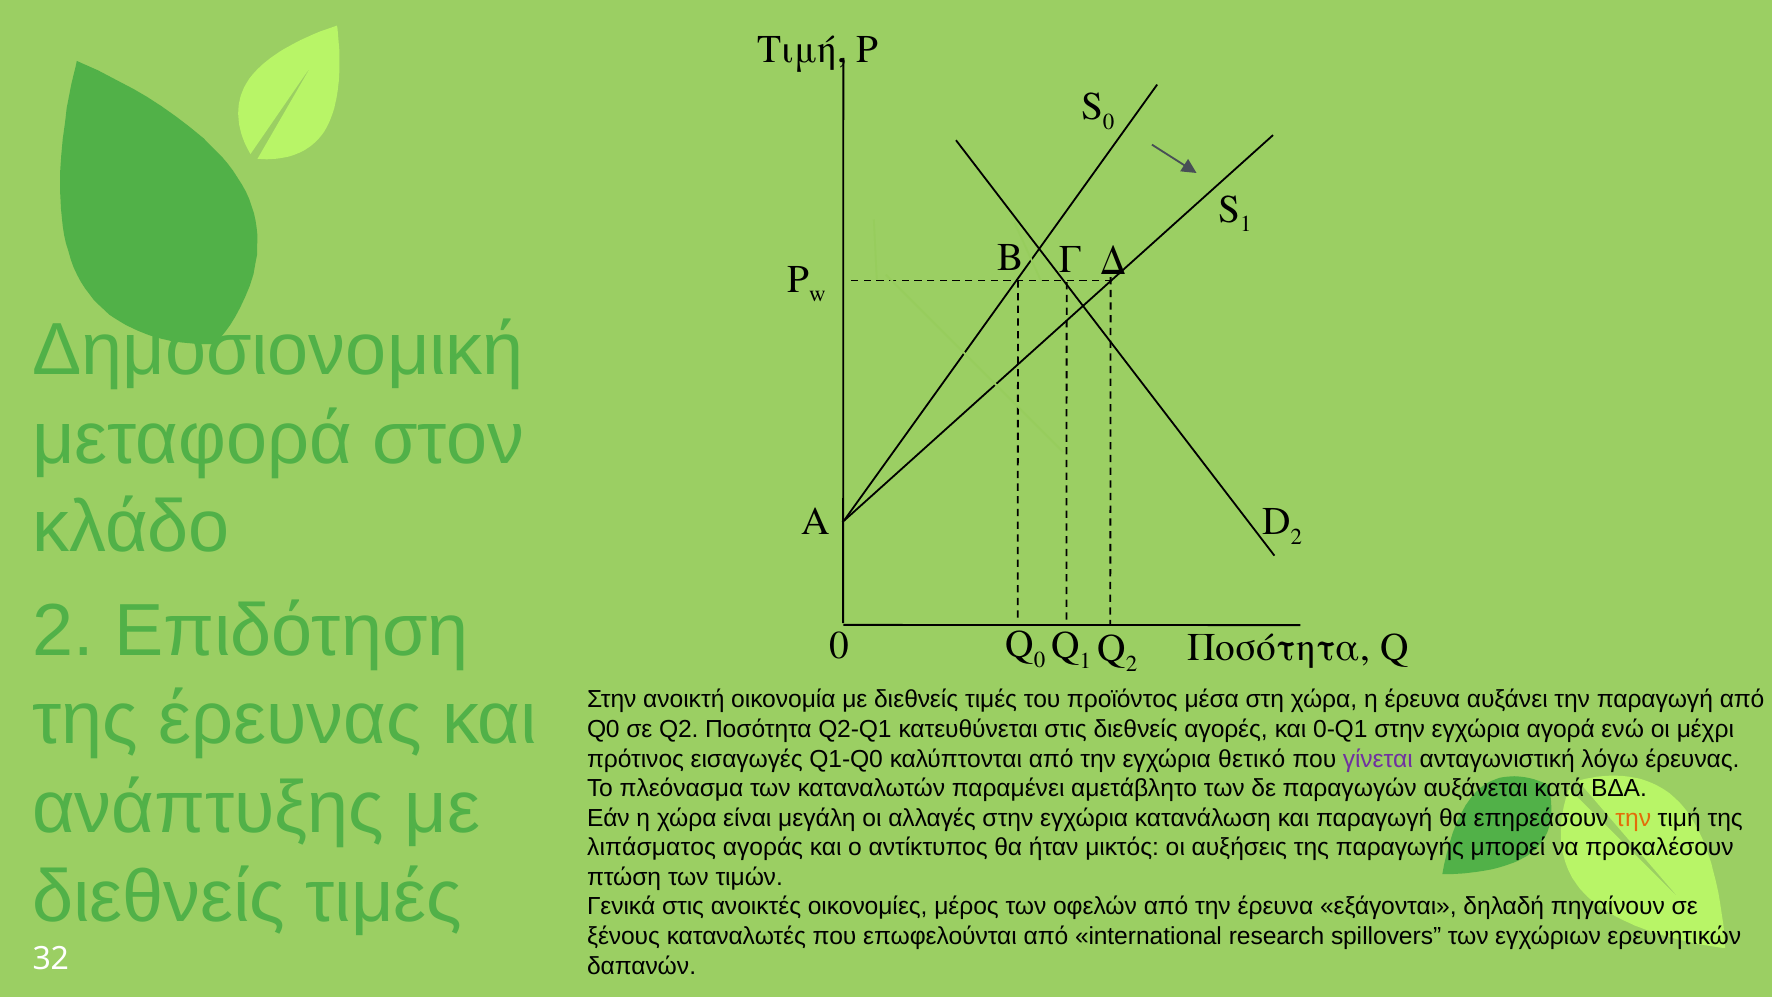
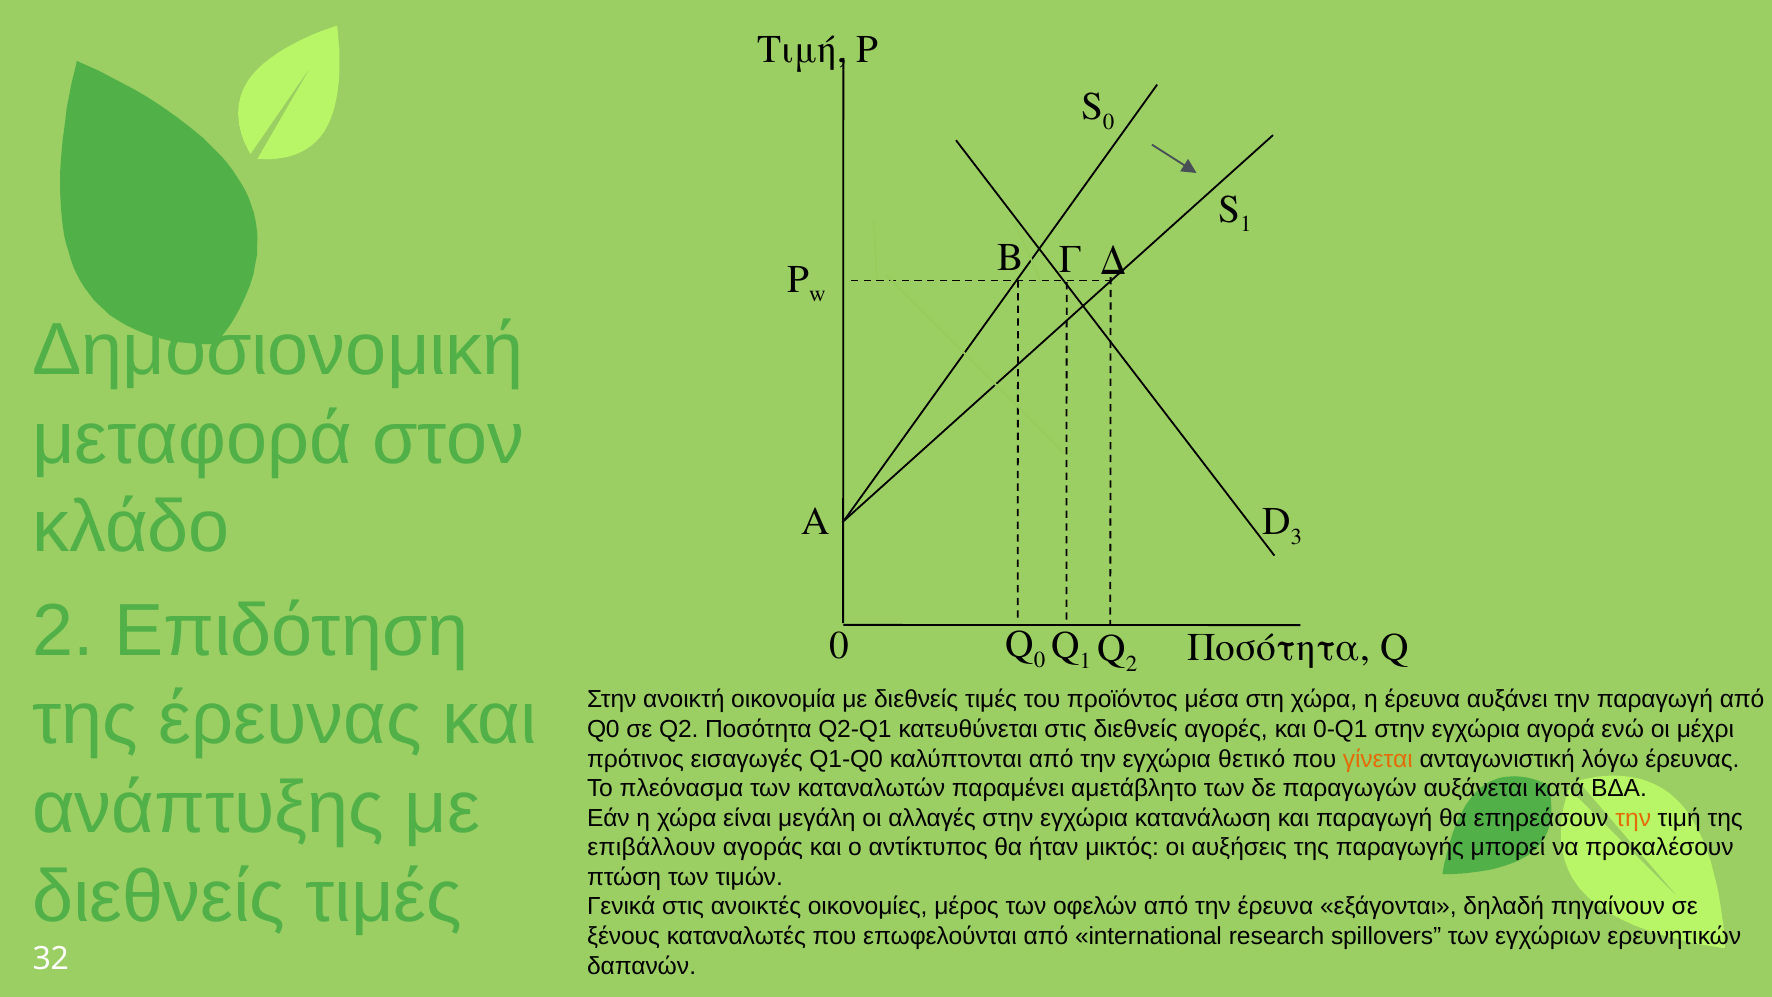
2 at (1296, 537): 2 -> 3
γίνεται colour: purple -> orange
λιπάσματος: λιπάσματος -> επιβάλλουν
